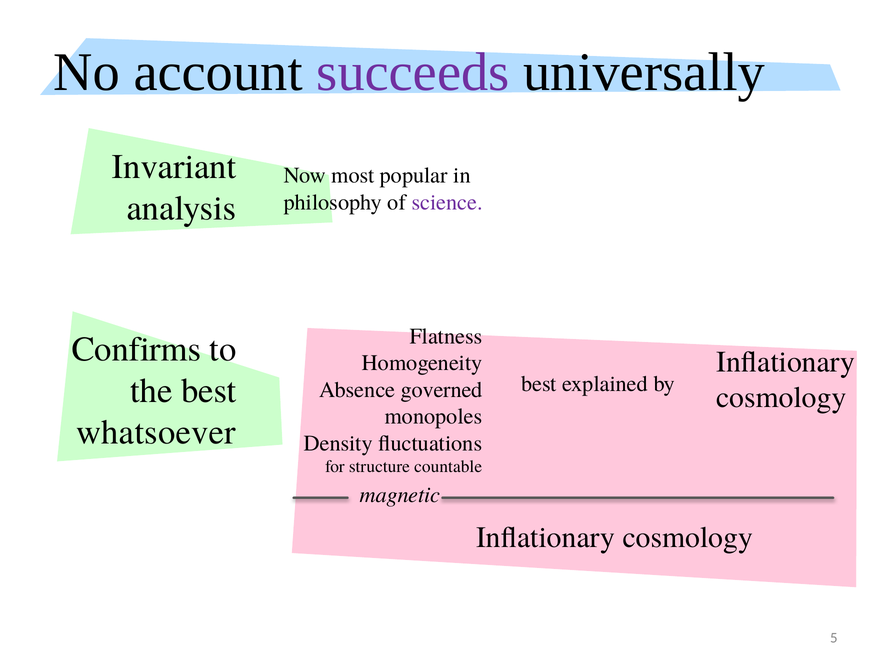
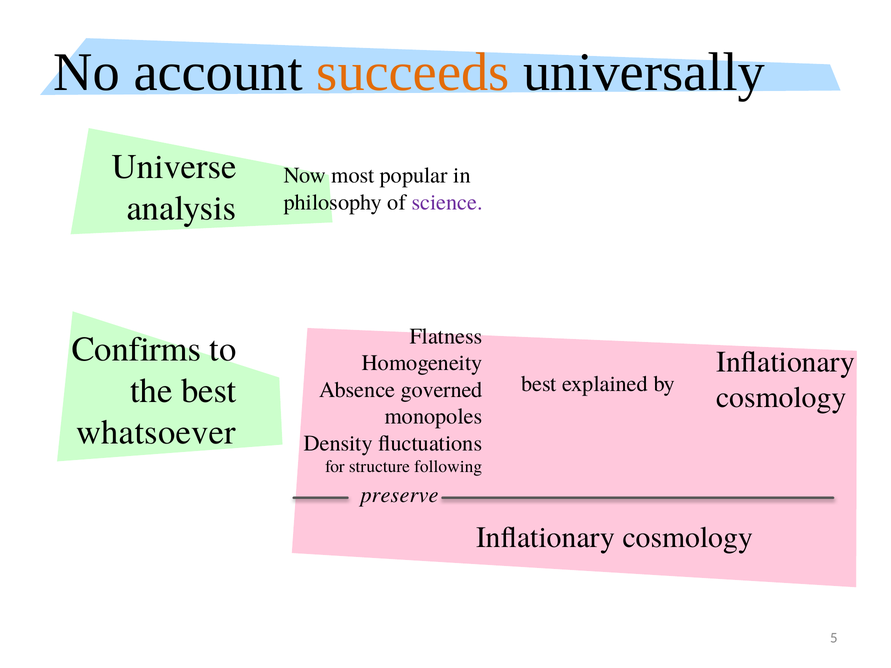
succeeds colour: purple -> orange
Invariant: Invariant -> Universe
countable: countable -> following
magnetic: magnetic -> preserve
